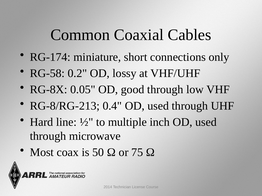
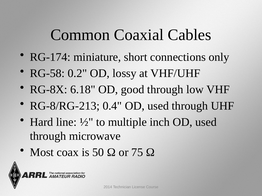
0.05: 0.05 -> 6.18
